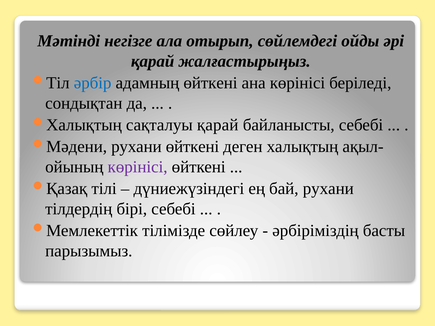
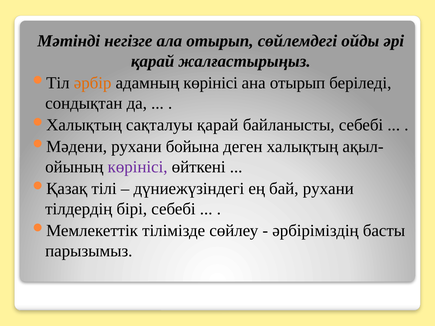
әрбір colour: blue -> orange
адамның өйткені: өйткені -> көрінісі
ана көрінісі: көрінісі -> отырып
рухани өйткені: өйткені -> бойына
